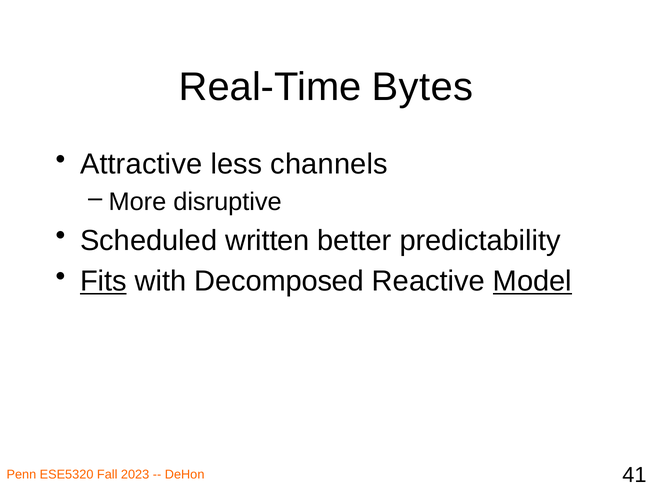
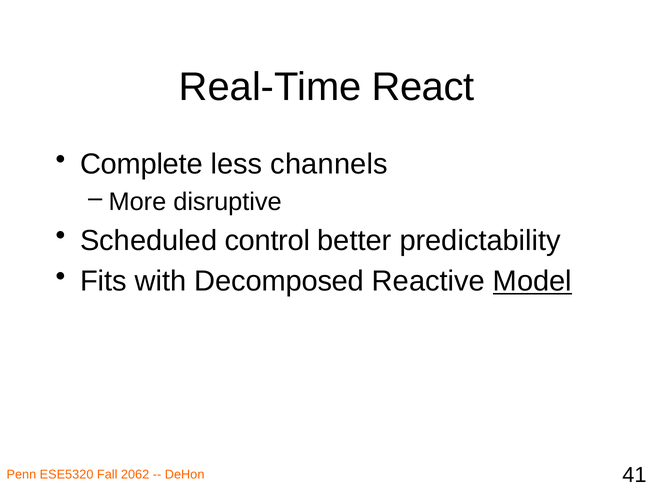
Bytes: Bytes -> React
Attractive: Attractive -> Complete
written: written -> control
Fits underline: present -> none
2023: 2023 -> 2062
